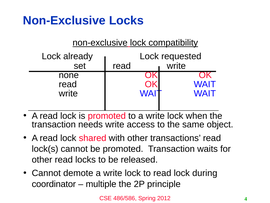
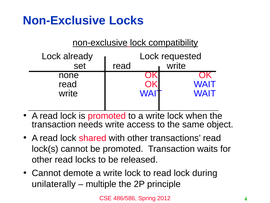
coordinator: coordinator -> unilaterally
